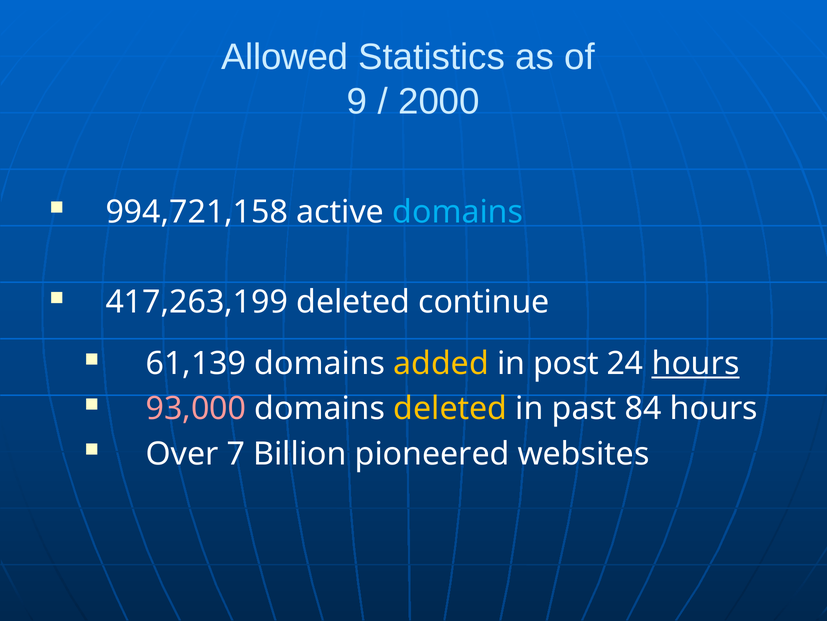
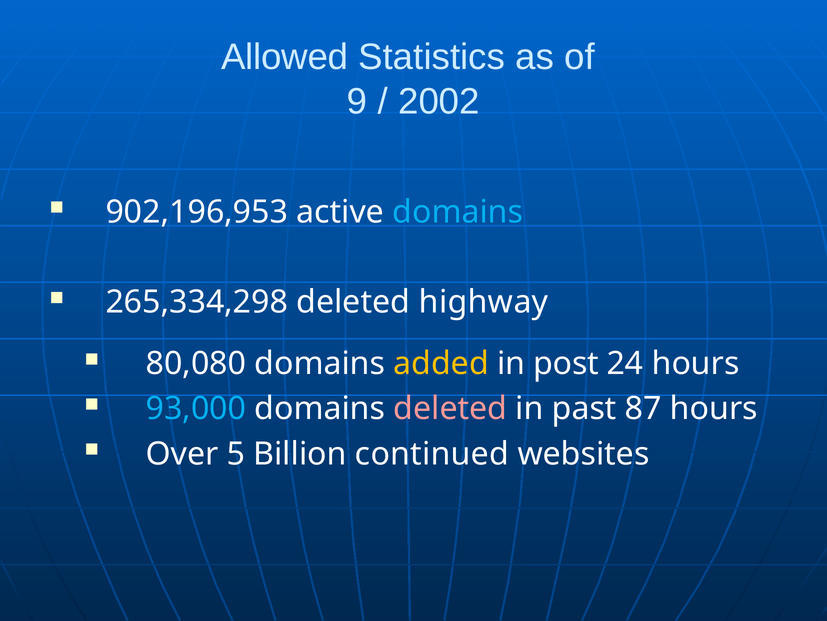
2000: 2000 -> 2002
994,721,158: 994,721,158 -> 902,196,953
417,263,199: 417,263,199 -> 265,334,298
continue: continue -> highway
61,139: 61,139 -> 80,080
hours at (696, 363) underline: present -> none
93,000 colour: pink -> light blue
deleted at (450, 408) colour: yellow -> pink
84: 84 -> 87
7: 7 -> 5
pioneered: pioneered -> continued
